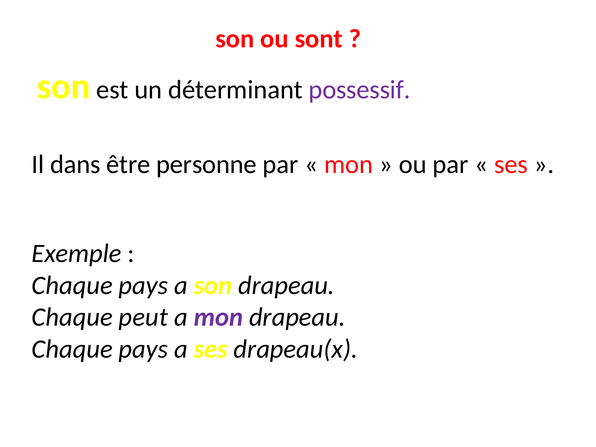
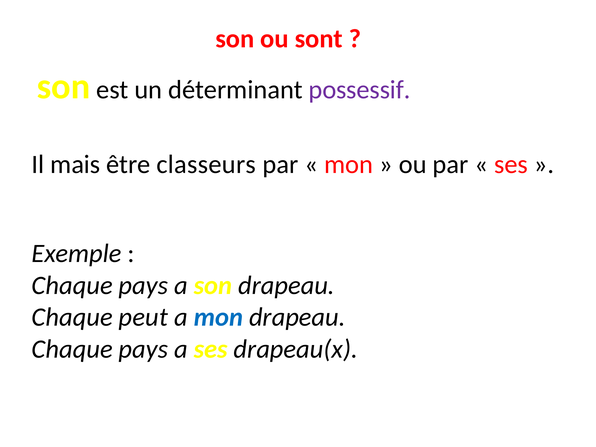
dans: dans -> mais
personne: personne -> classeurs
mon at (218, 317) colour: purple -> blue
